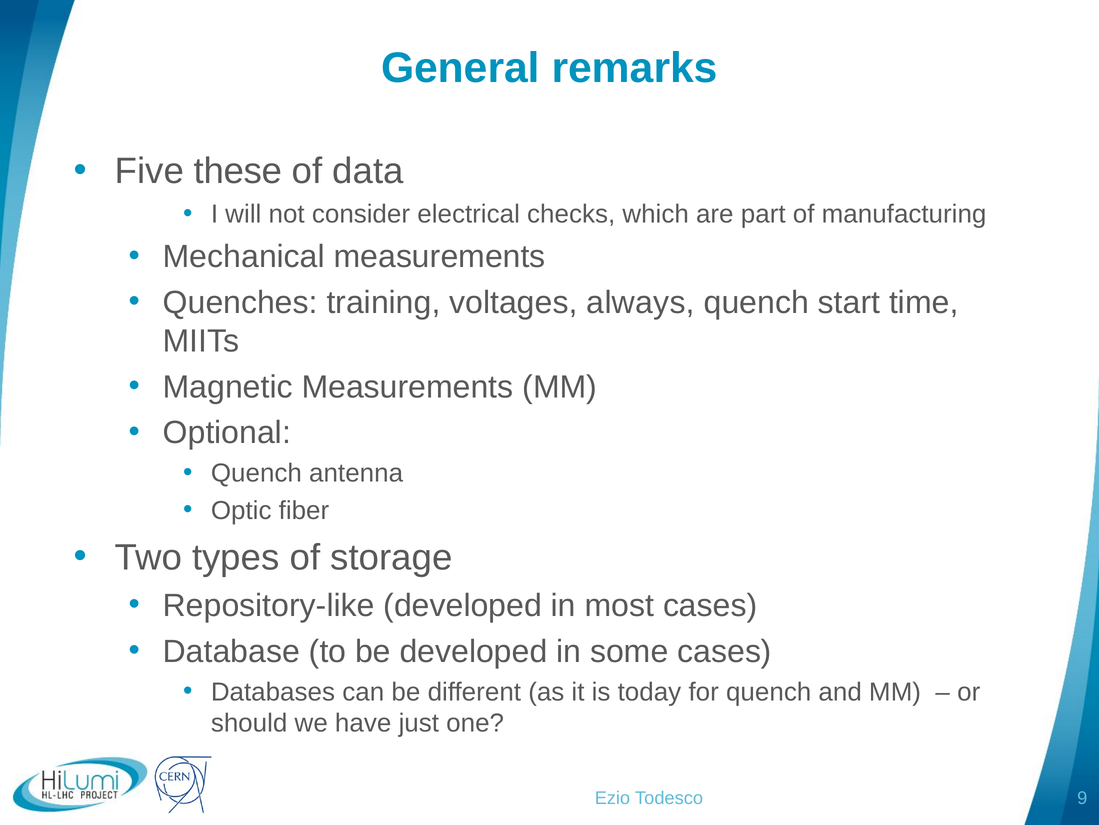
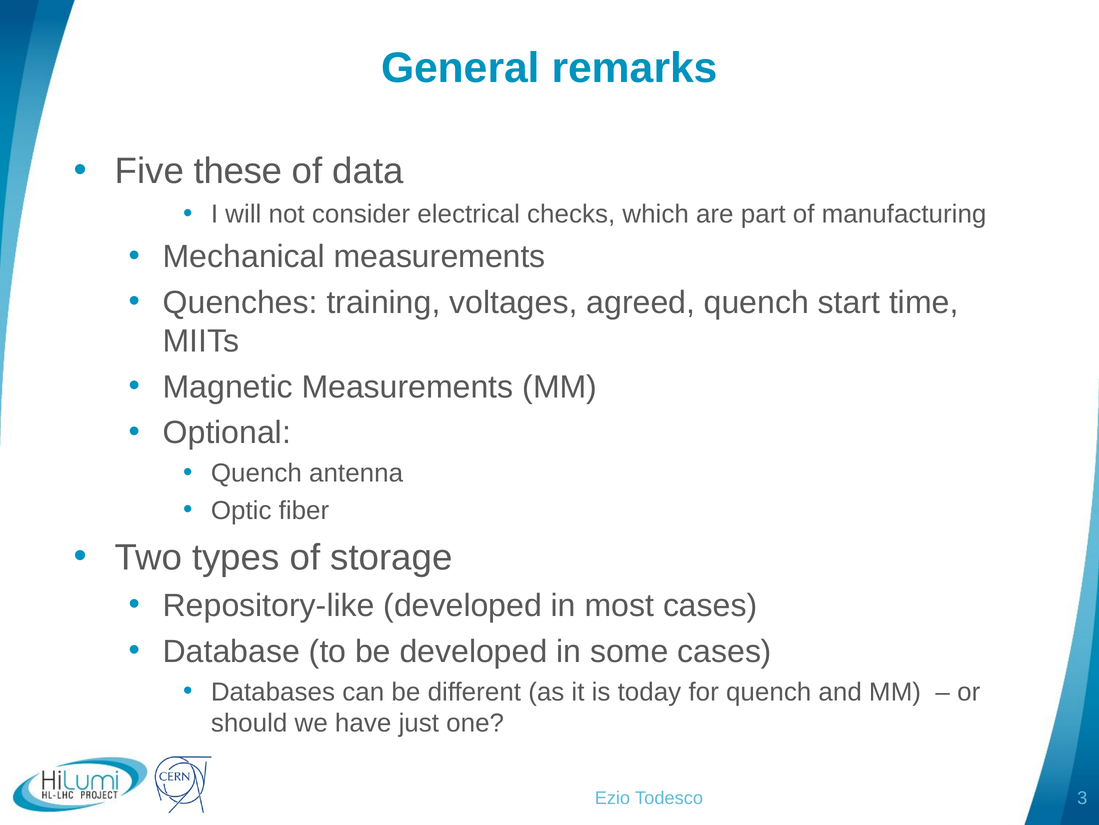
always: always -> agreed
9: 9 -> 3
